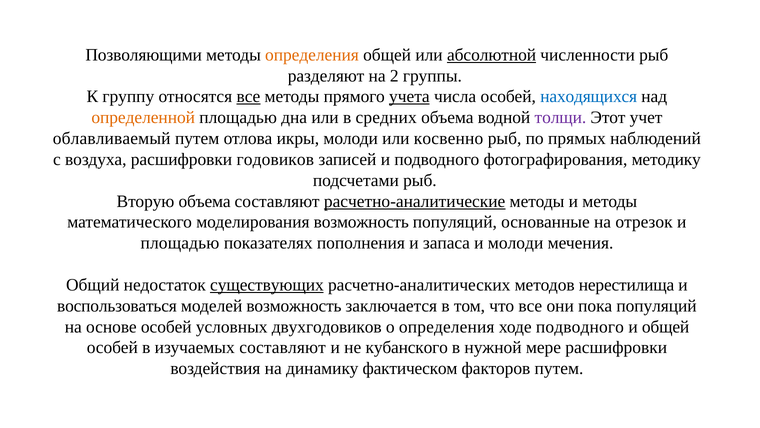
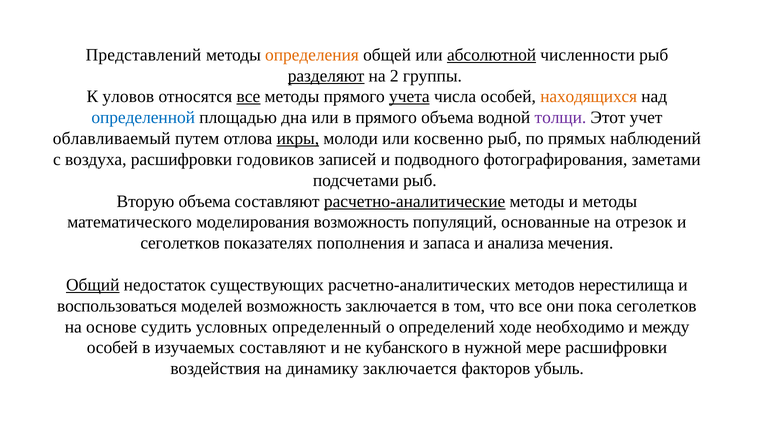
Позволяющими: Позволяющими -> Представлений
разделяют underline: none -> present
группу: группу -> уловов
находящихся colour: blue -> orange
определенной colour: orange -> blue
в средних: средних -> прямого
икры underline: none -> present
методику: методику -> заметами
площадью at (180, 243): площадью -> сеголетков
и молоди: молоди -> анализа
Общий underline: none -> present
существующих underline: present -> none
пока популяций: популяций -> сеголетков
основе особей: особей -> судить
двухгодовиков: двухгодовиков -> определенный
о определения: определения -> определений
ходе подводного: подводного -> необходимо
и общей: общей -> между
динамику фактическом: фактическом -> заключается
факторов путем: путем -> убыль
